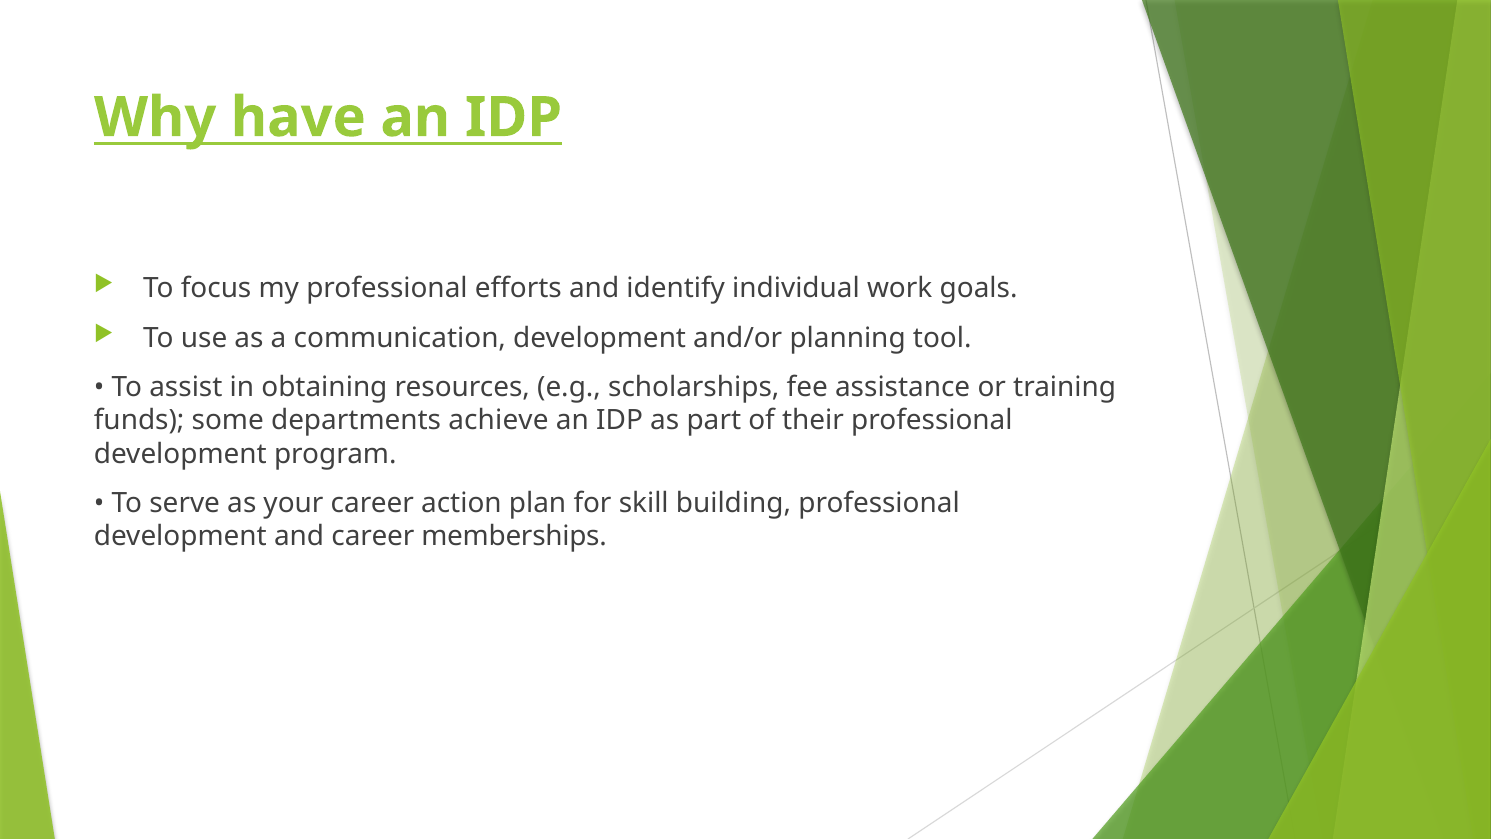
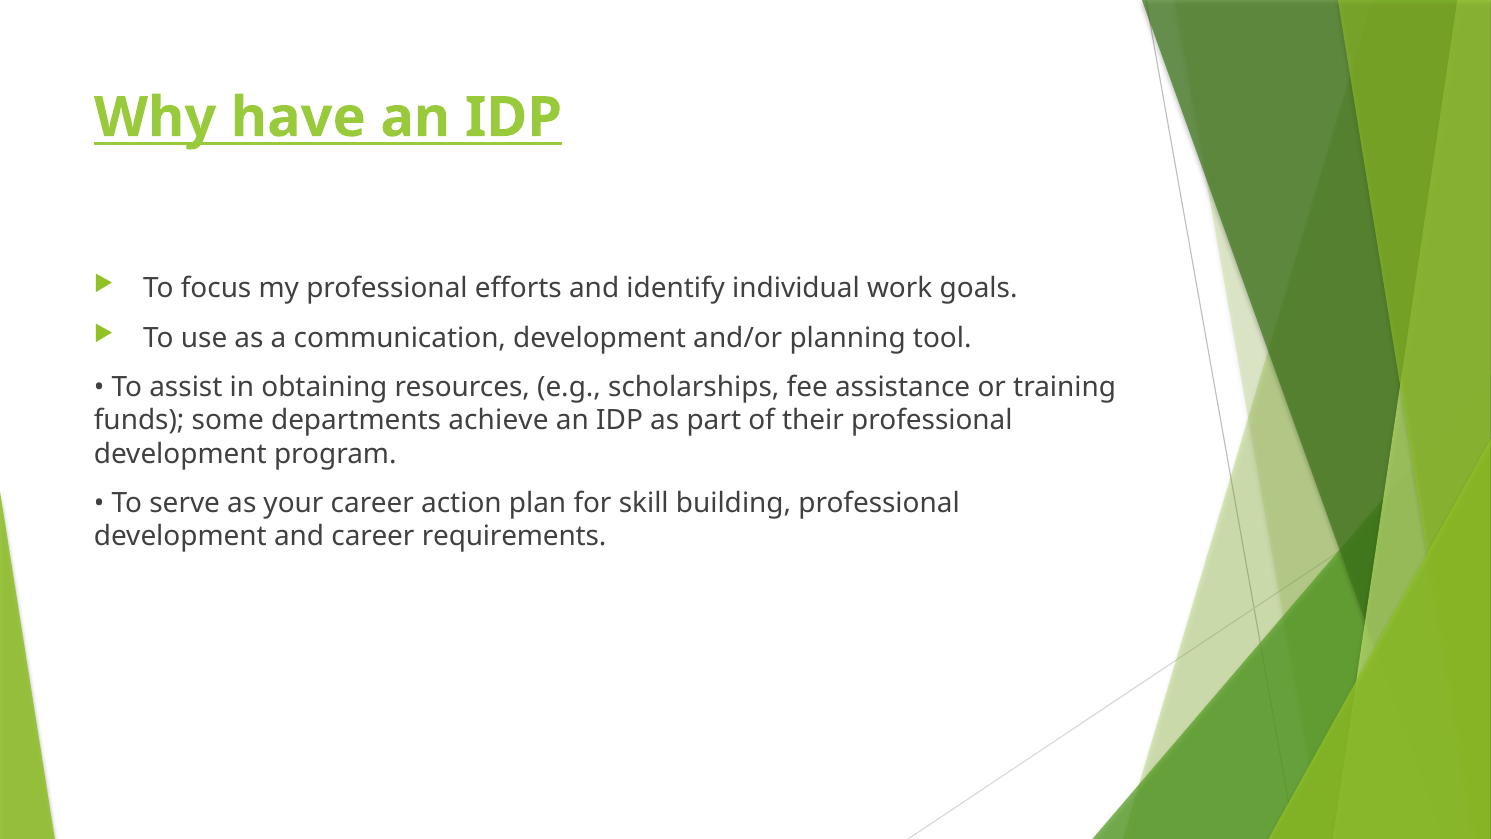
memberships: memberships -> requirements
